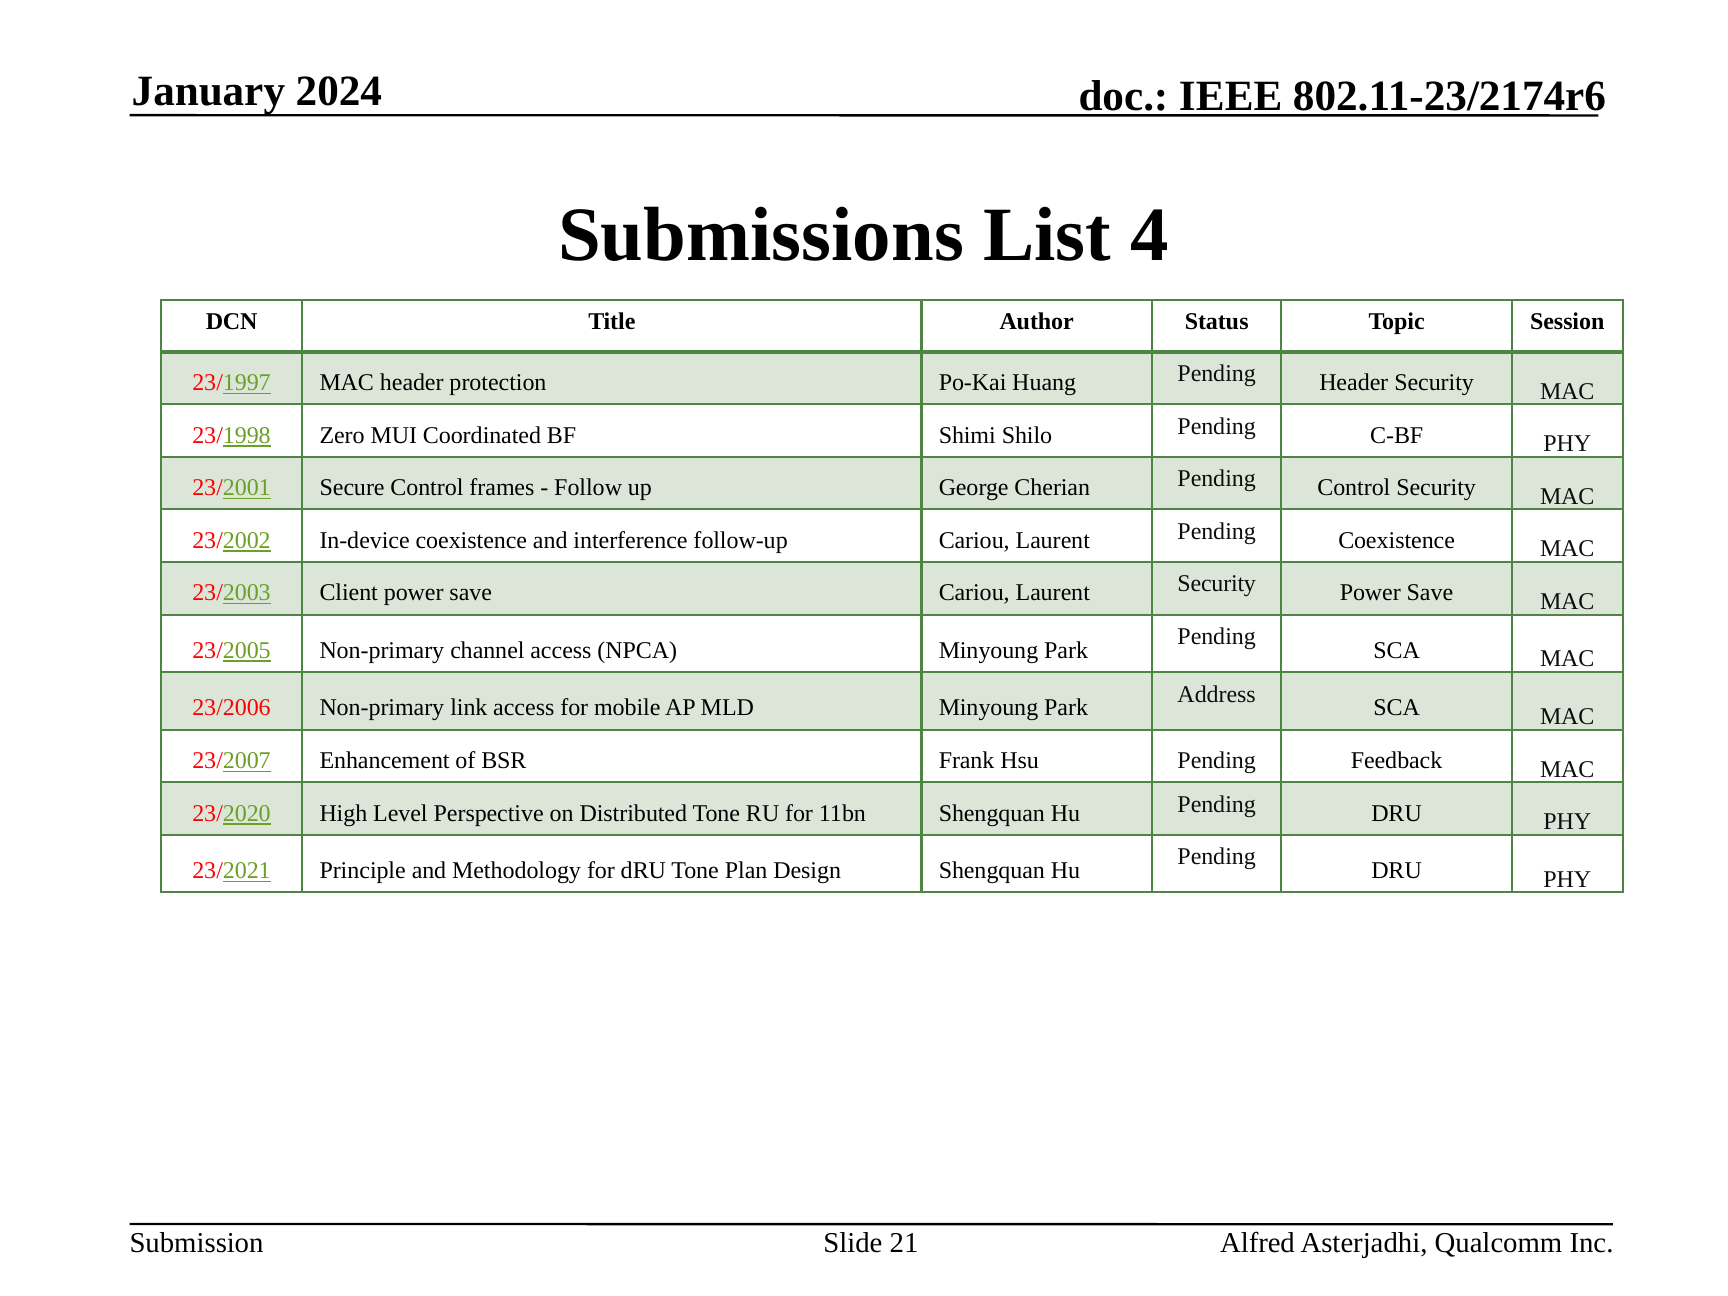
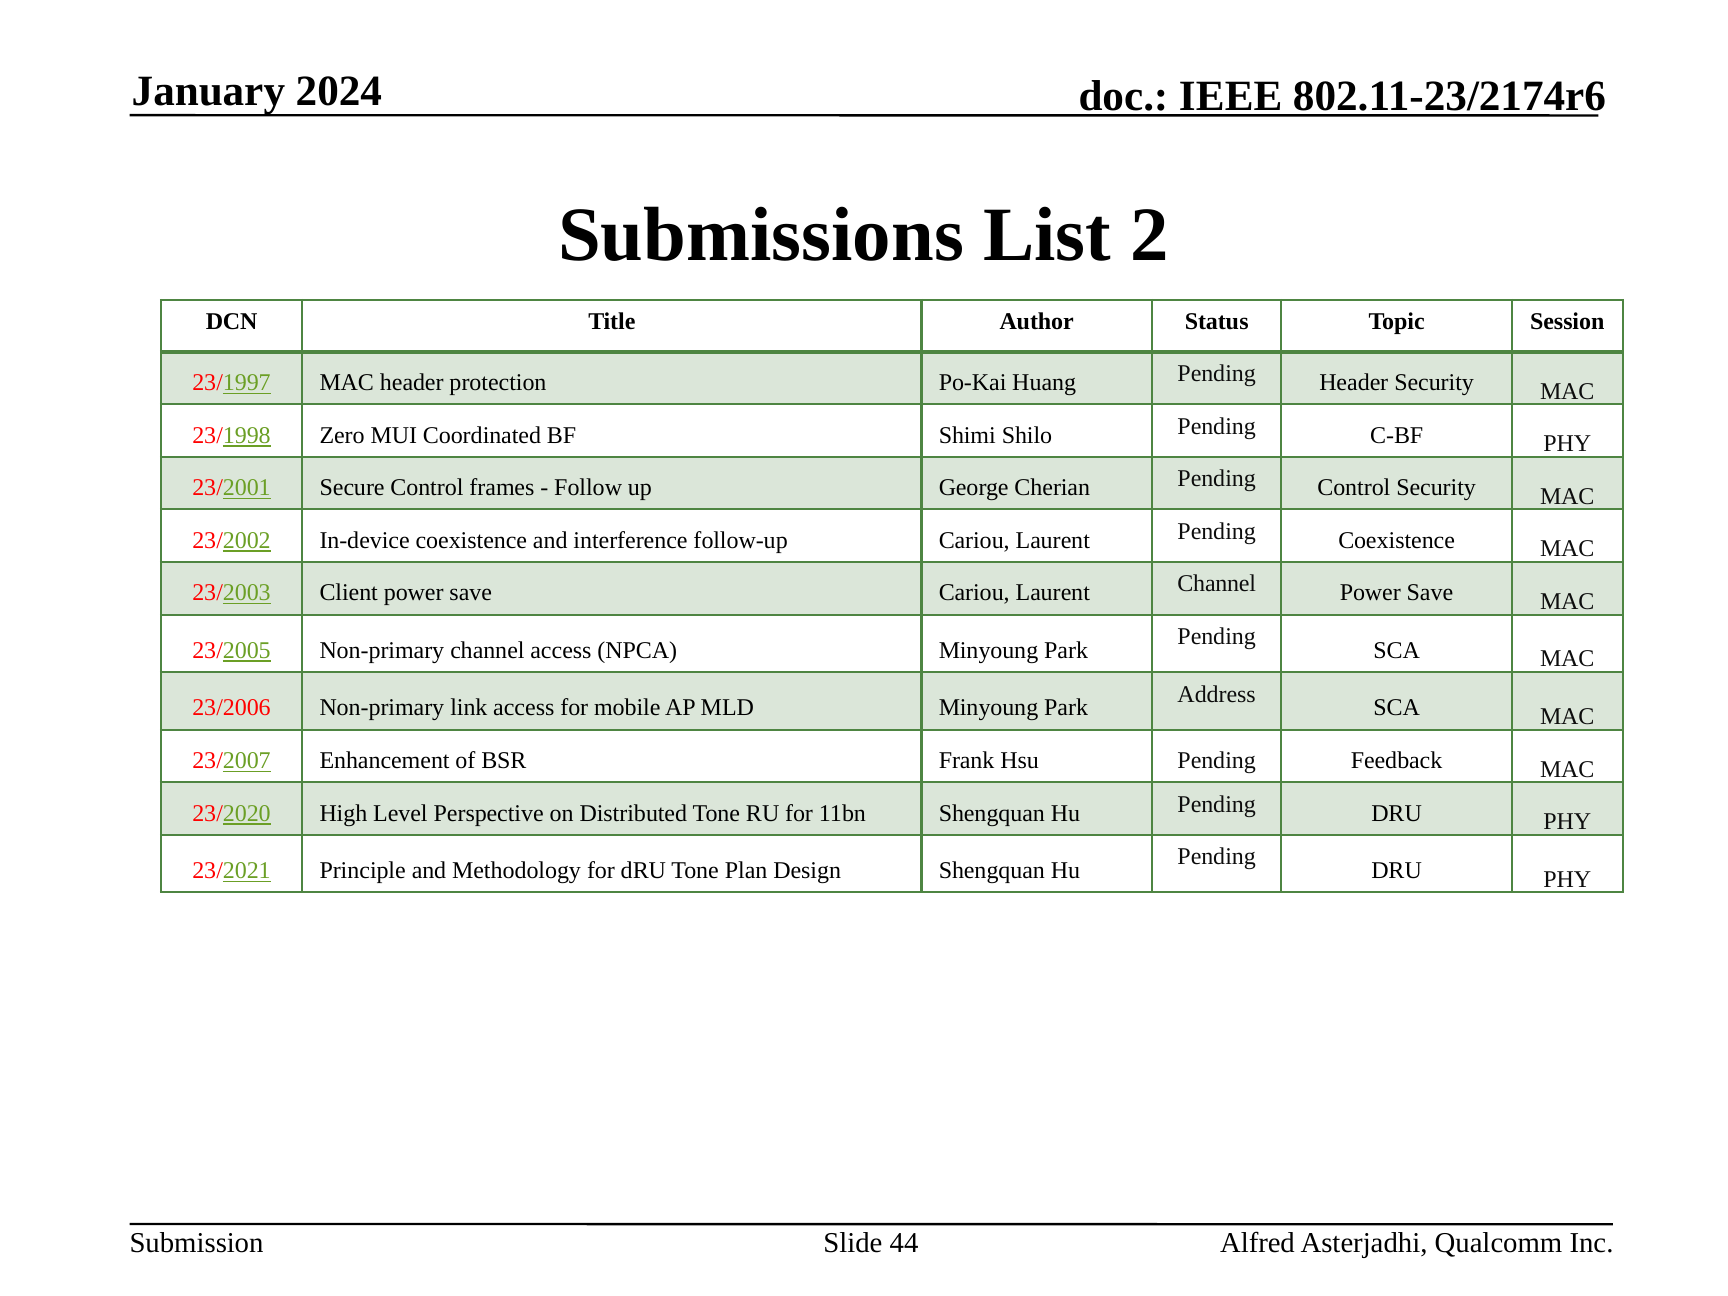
4: 4 -> 2
Laurent Security: Security -> Channel
21: 21 -> 44
